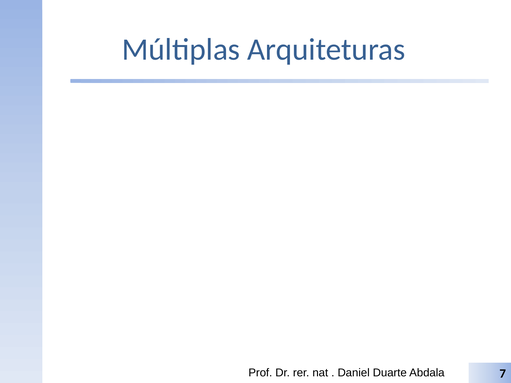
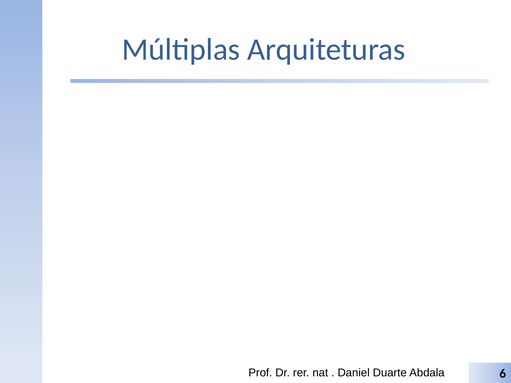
7: 7 -> 6
